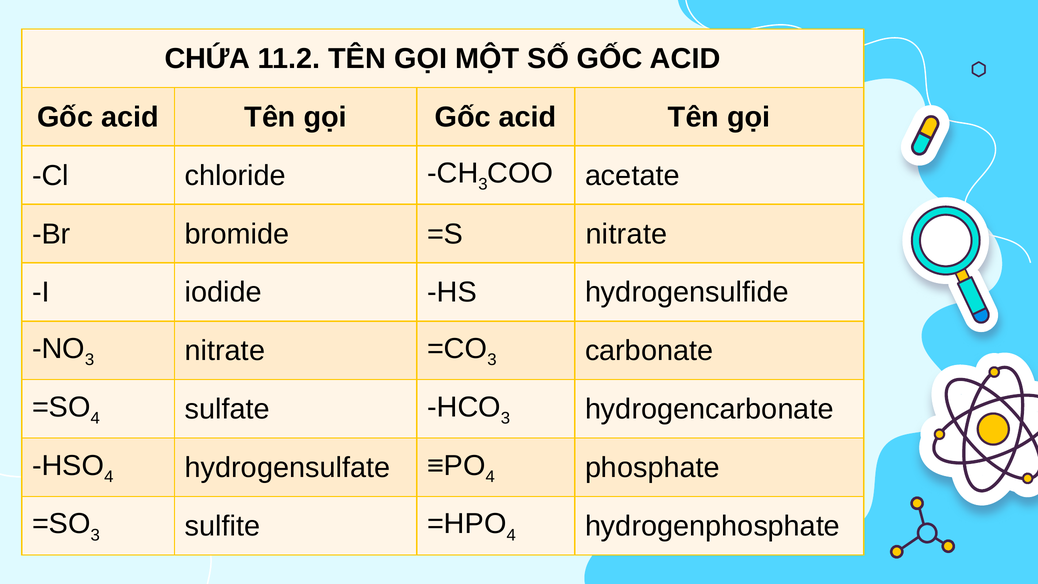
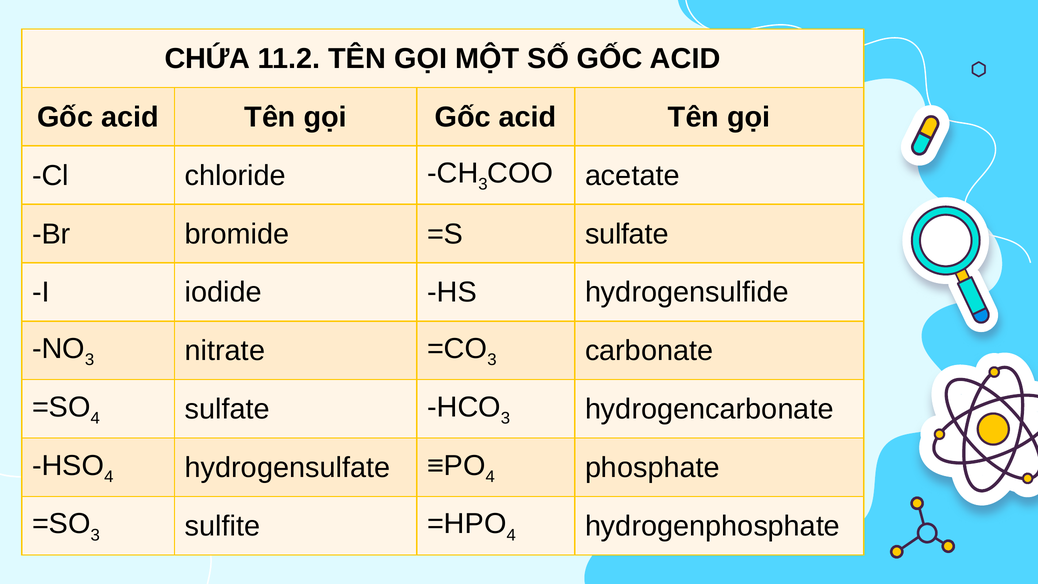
=S nitrate: nitrate -> sulfate
